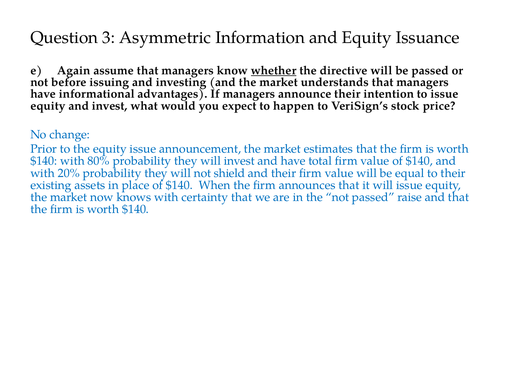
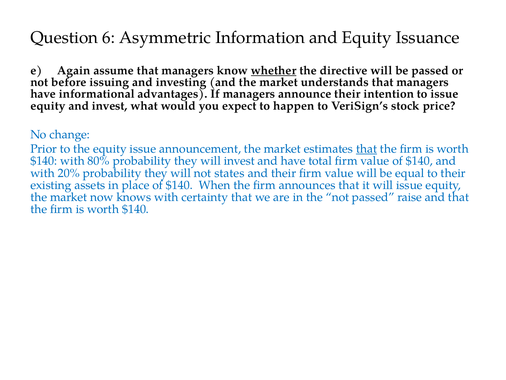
3: 3 -> 6
that at (367, 149) underline: none -> present
shield: shield -> states
